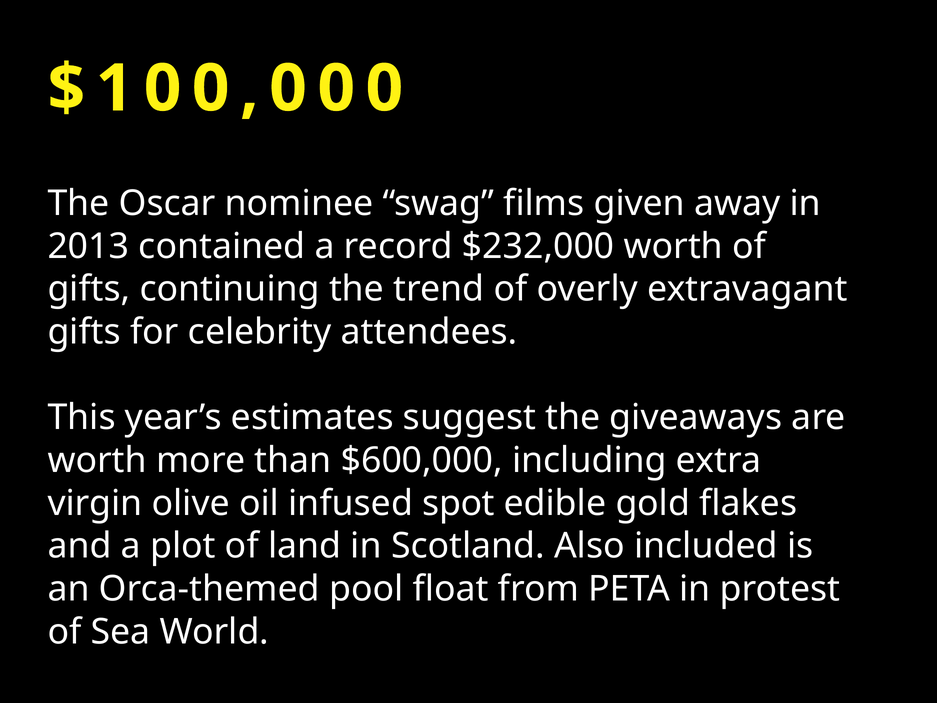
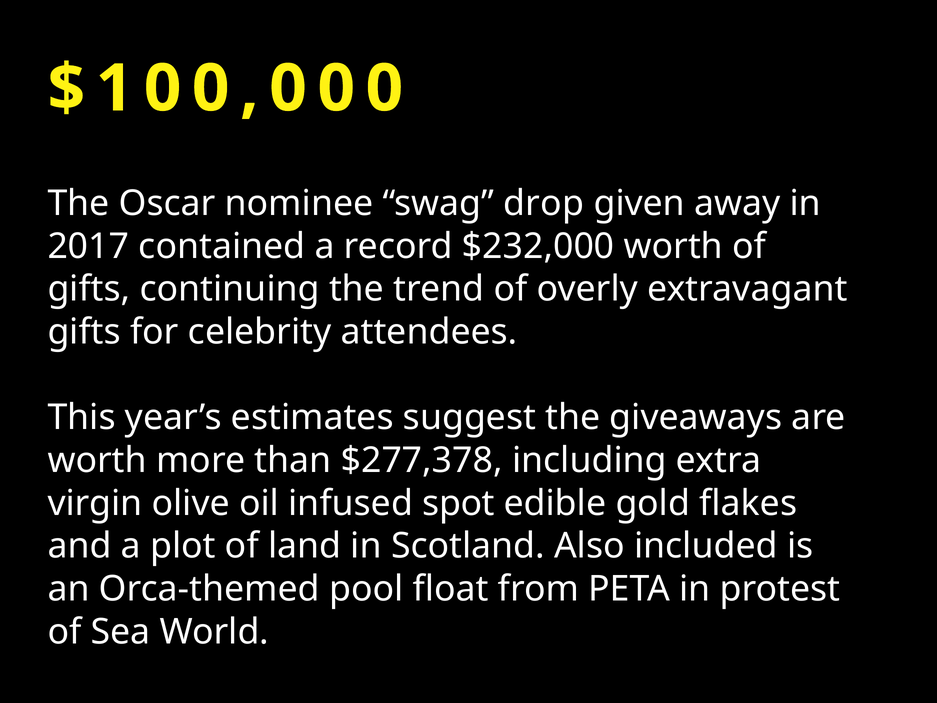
films: films -> drop
2013: 2013 -> 2017
$600,000: $600,000 -> $277,378
